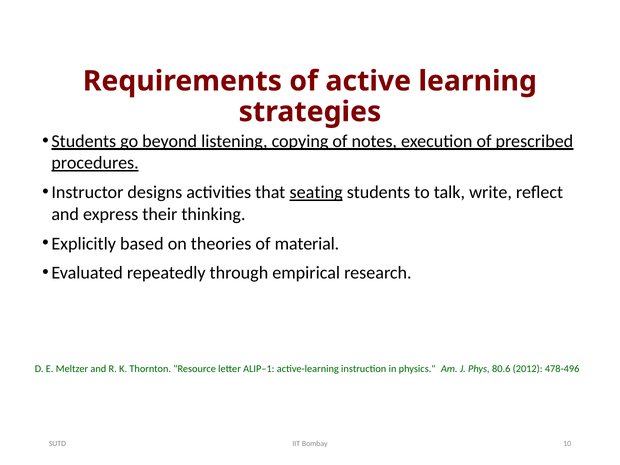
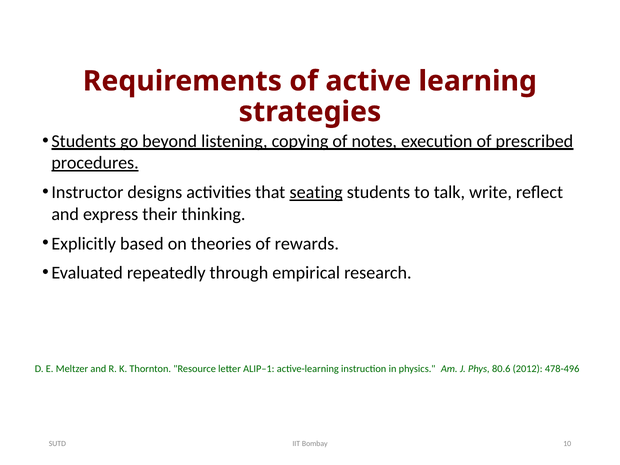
material: material -> rewards
